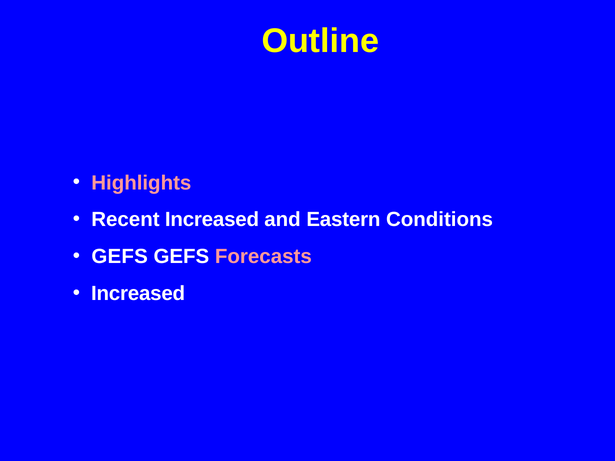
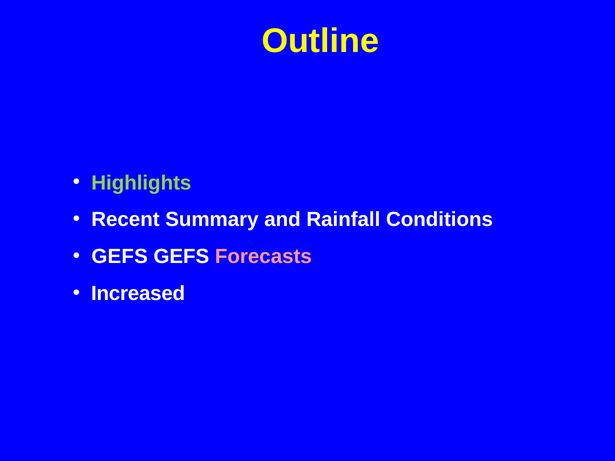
Highlights colour: pink -> light green
Recent Increased: Increased -> Summary
Eastern: Eastern -> Rainfall
